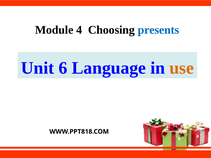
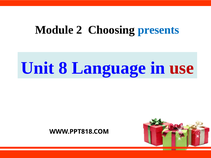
4: 4 -> 2
6: 6 -> 8
use colour: orange -> red
